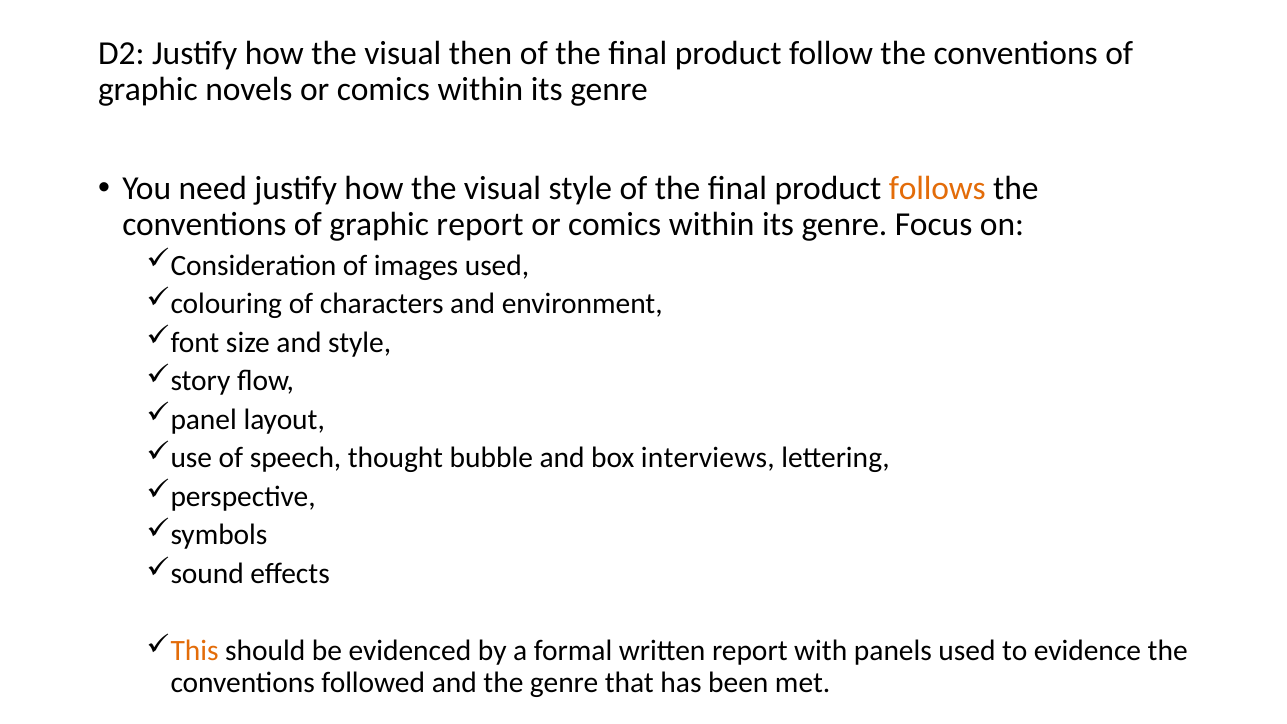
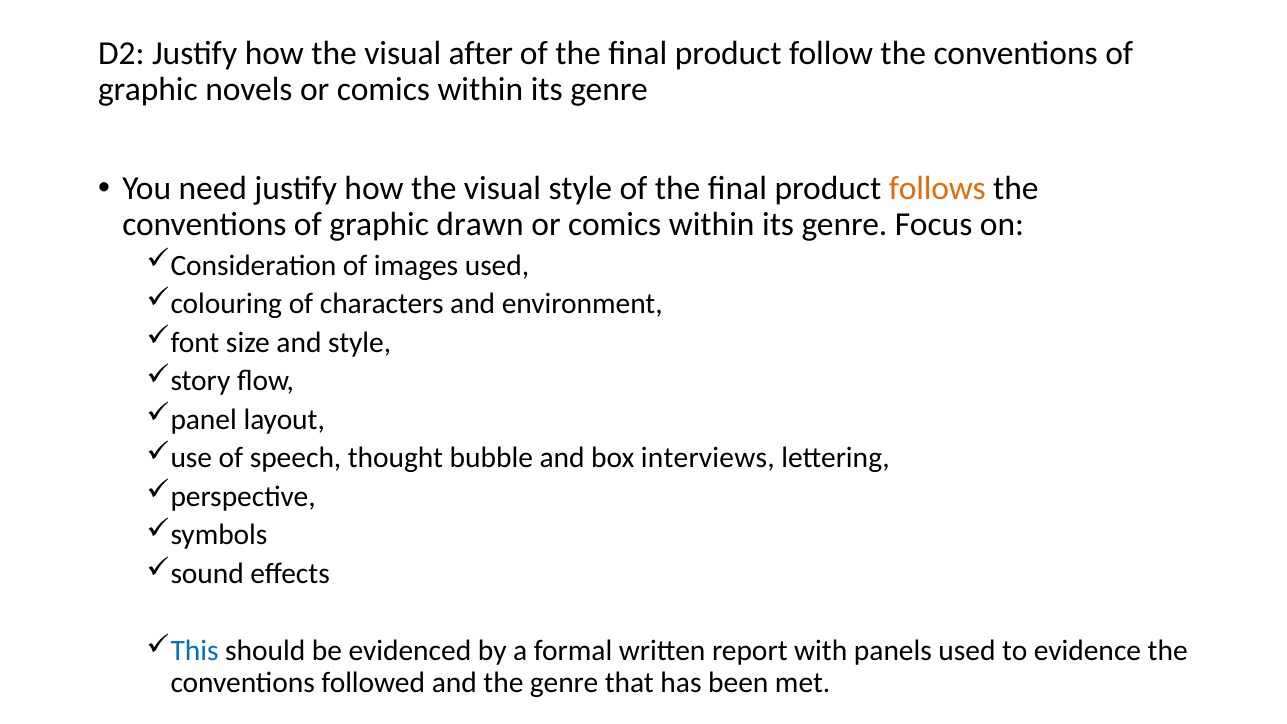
then: then -> after
graphic report: report -> drawn
This colour: orange -> blue
